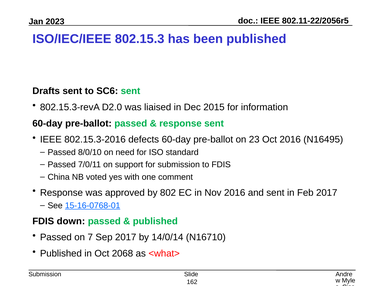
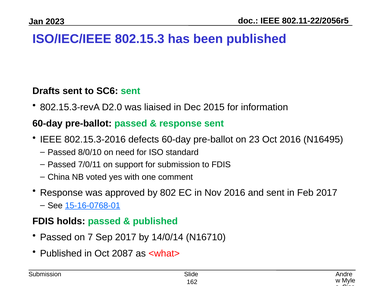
down: down -> holds
2068: 2068 -> 2087
